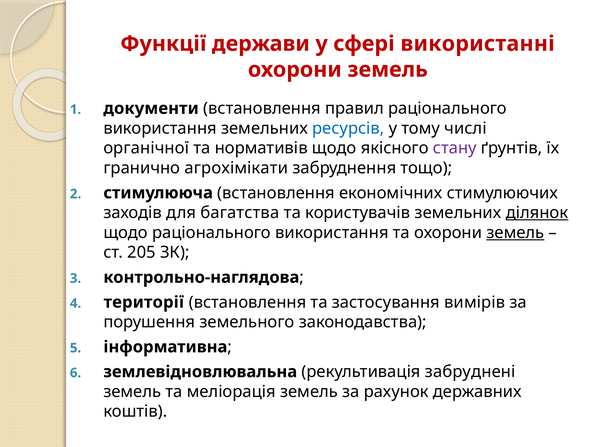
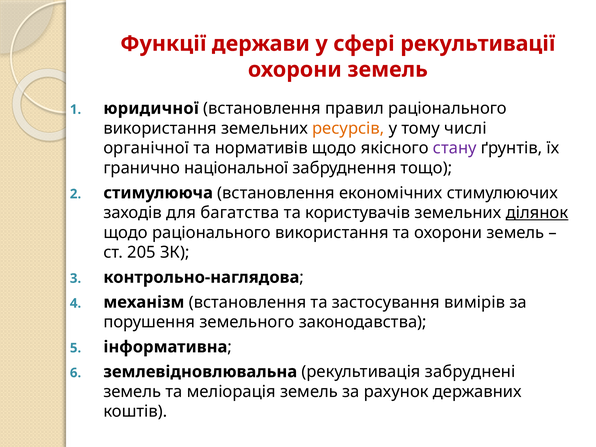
використанні: використанні -> рекультивації
документи: документи -> юридичної
ресурсів colour: blue -> orange
агрохімікати: агрохімікати -> національної
земель at (515, 233) underline: present -> none
території: території -> механізм
